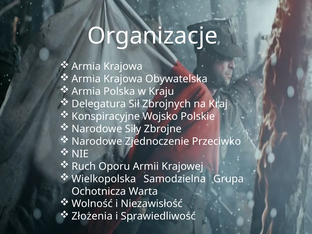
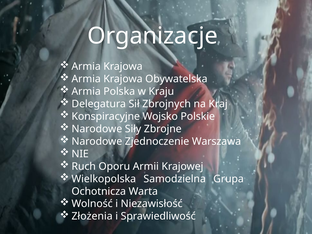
Przeciwko: Przeciwko -> Warszawa
